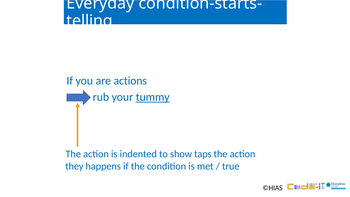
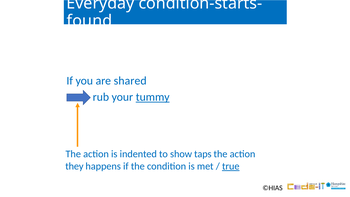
telling: telling -> found
actions: actions -> shared
true underline: none -> present
